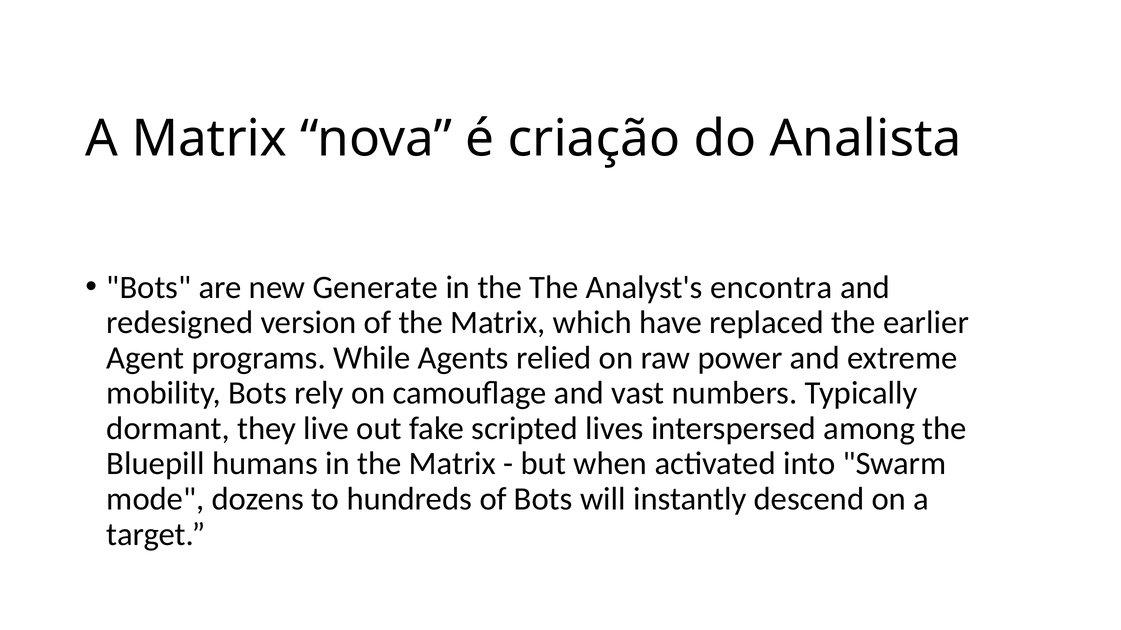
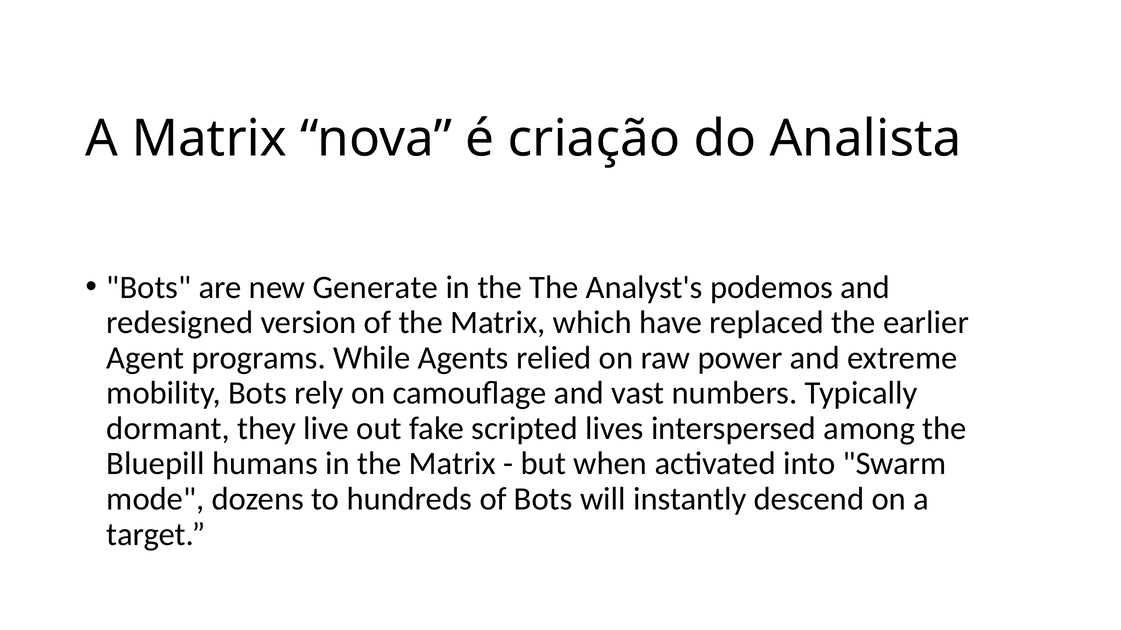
encontra: encontra -> podemos
